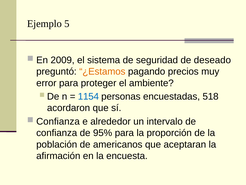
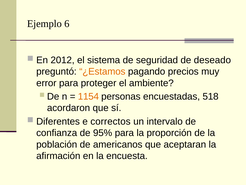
5: 5 -> 6
2009: 2009 -> 2012
1154 colour: blue -> orange
Confianza at (58, 121): Confianza -> Diferentes
alrededor: alrededor -> correctos
